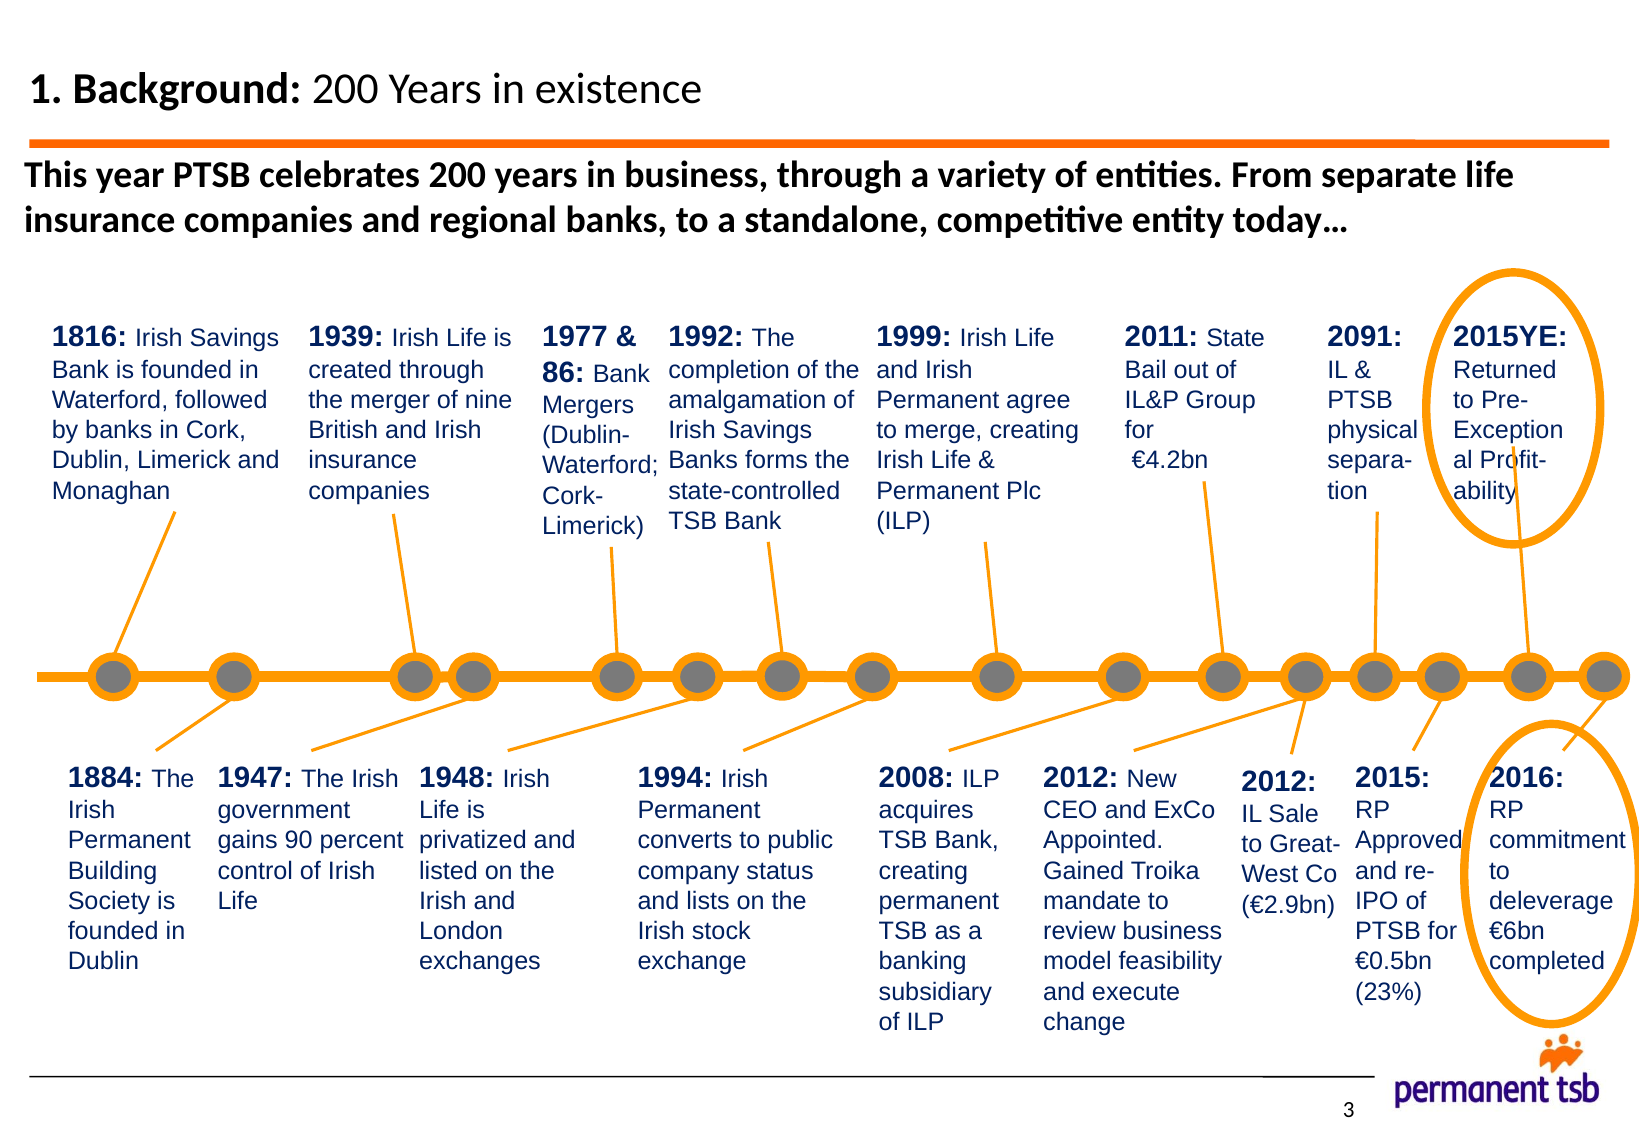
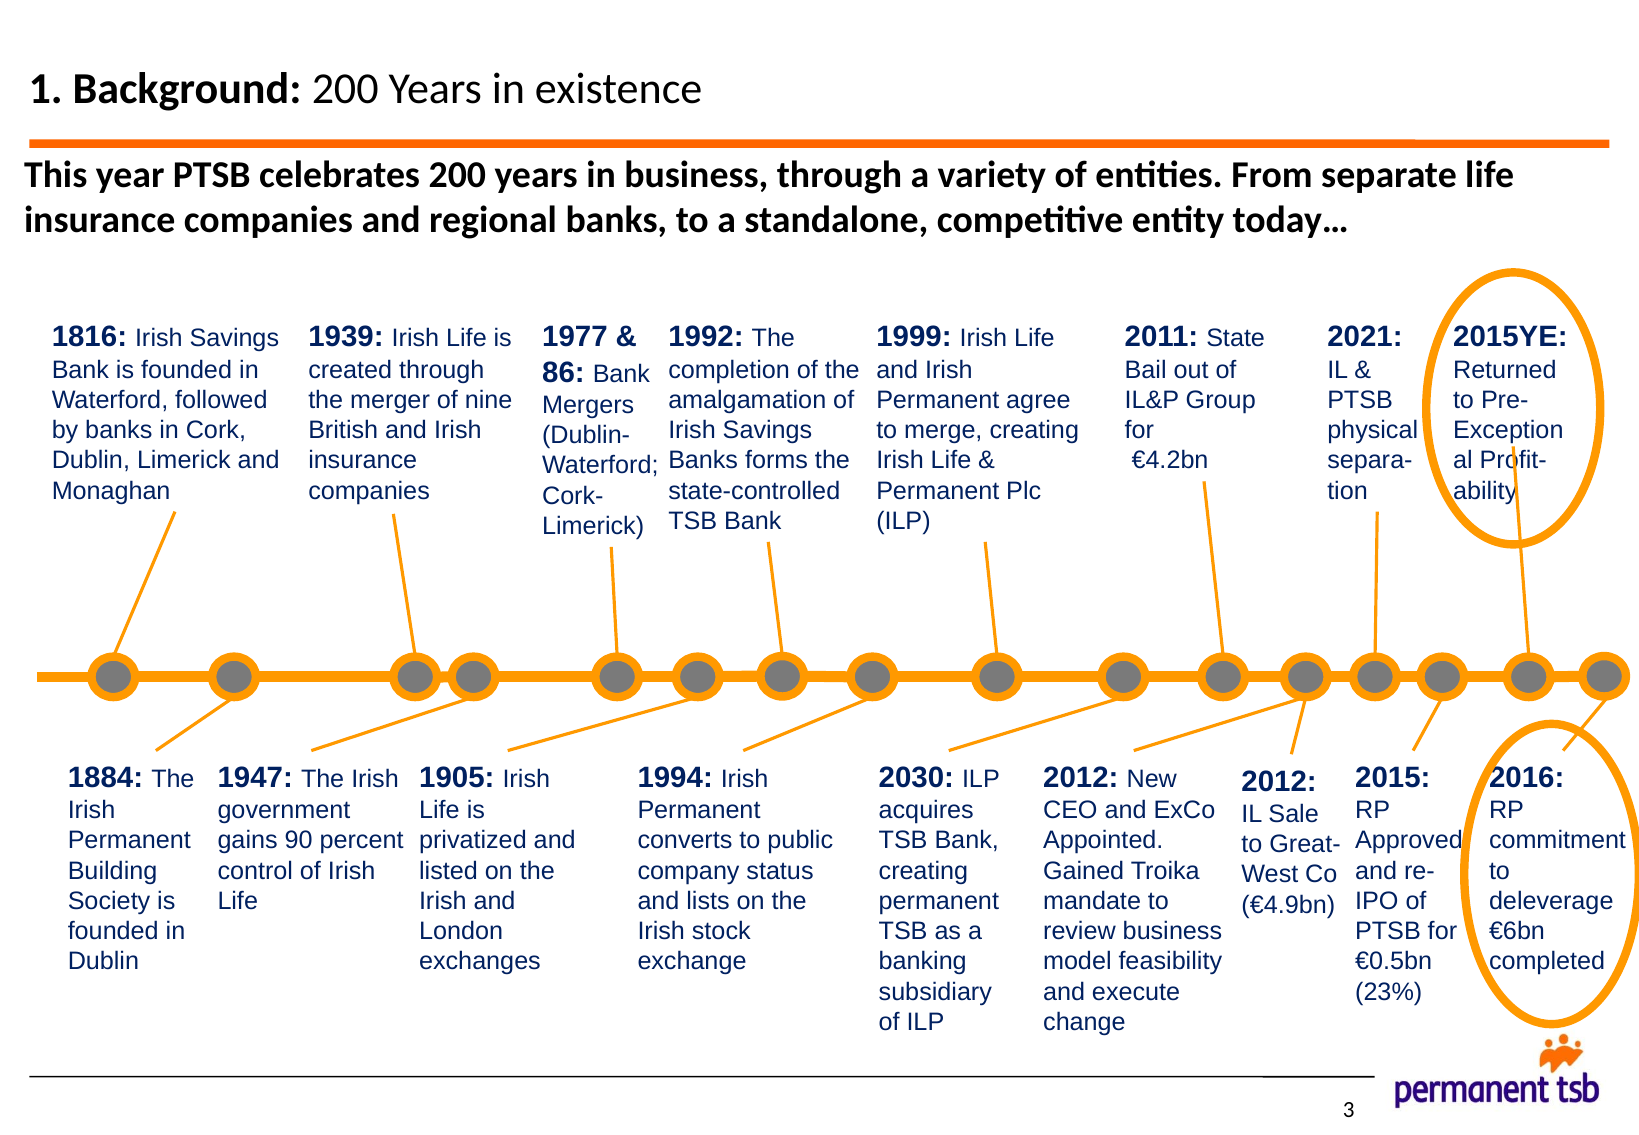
2091: 2091 -> 2021
1948: 1948 -> 1905
2008: 2008 -> 2030
€2.9bn: €2.9bn -> €4.9bn
